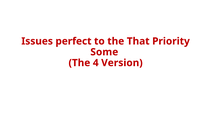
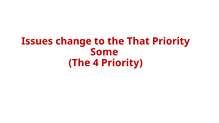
perfect: perfect -> change
4 Version: Version -> Priority
